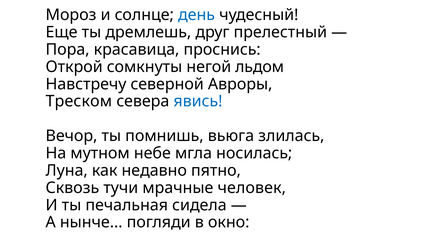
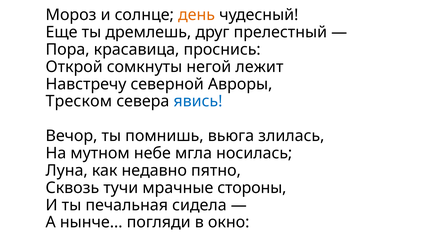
день colour: blue -> orange
льдом: льдом -> лежит
человек: человек -> стороны
